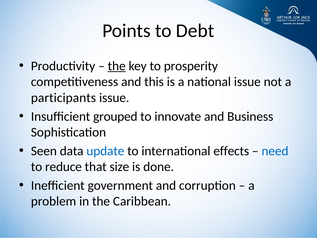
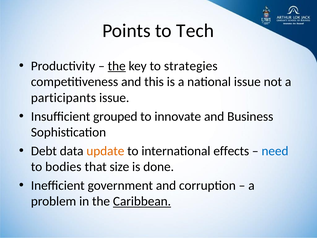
Debt: Debt -> Tech
prosperity: prosperity -> strategies
Seen: Seen -> Debt
update colour: blue -> orange
reduce: reduce -> bodies
Caribbean underline: none -> present
